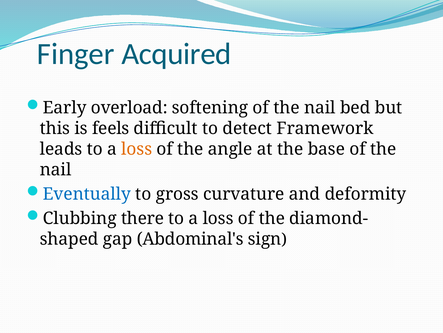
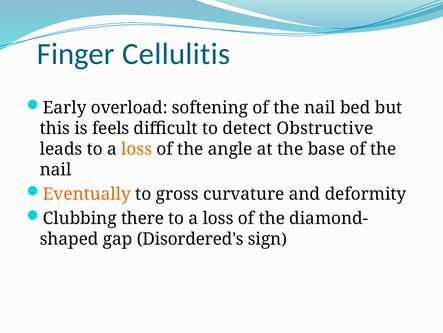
Acquired: Acquired -> Cellulitis
Framework: Framework -> Obstructive
Eventually colour: blue -> orange
Abdominal's: Abdominal's -> Disordered's
